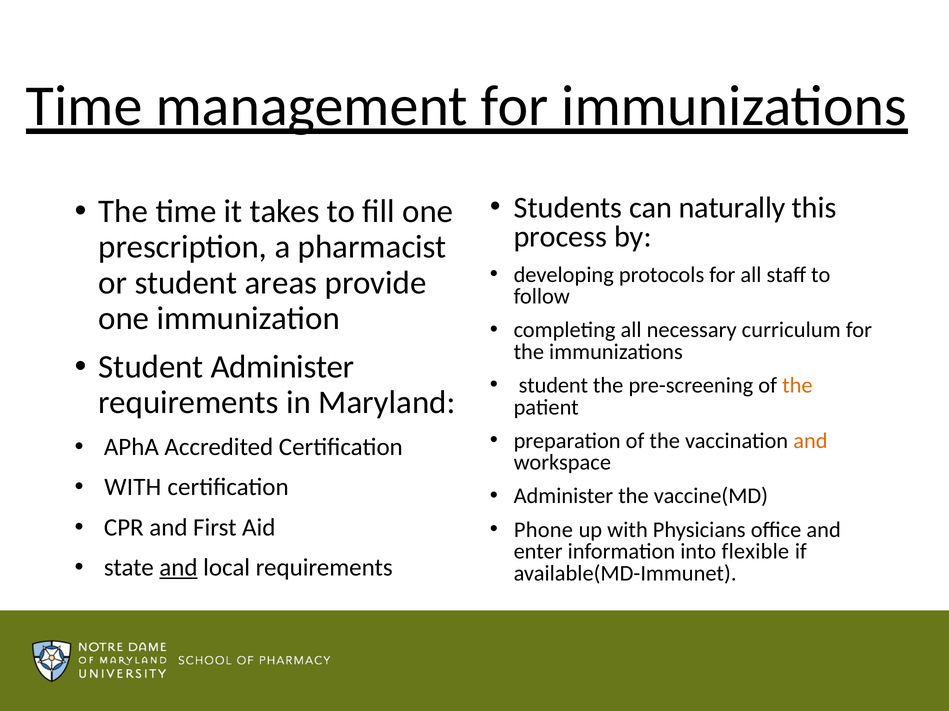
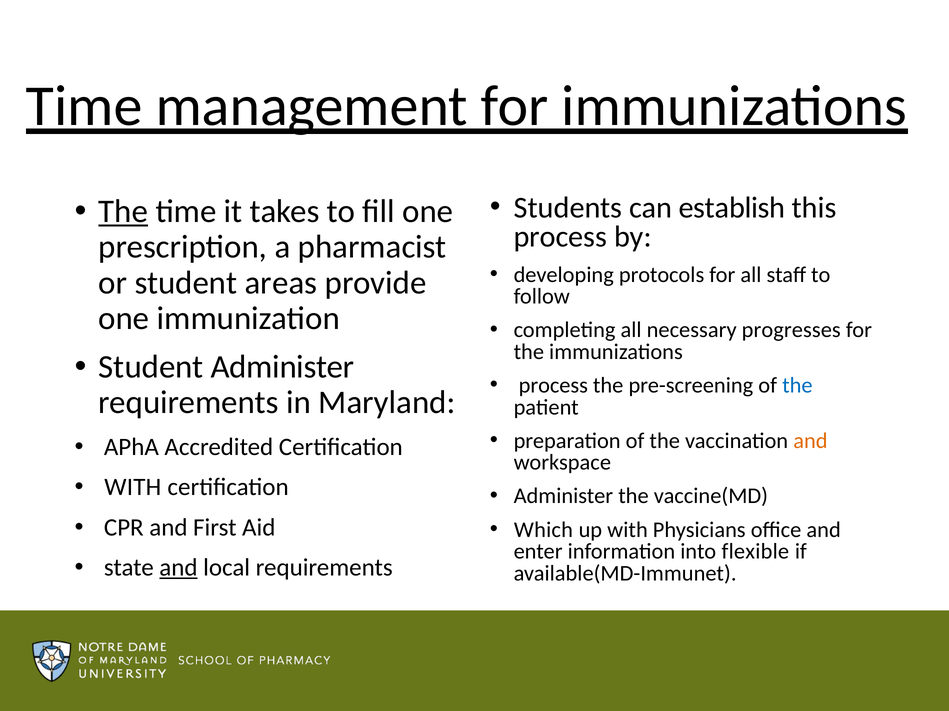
naturally: naturally -> establish
The at (123, 212) underline: none -> present
curriculum: curriculum -> progresses
student at (553, 386): student -> process
the at (797, 386) colour: orange -> blue
Phone: Phone -> Which
